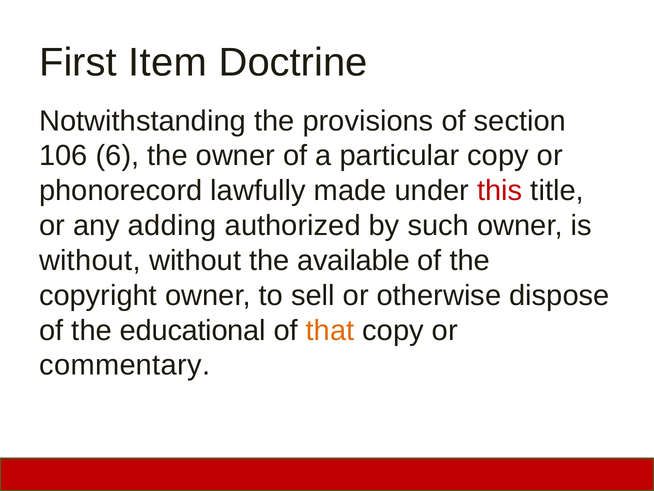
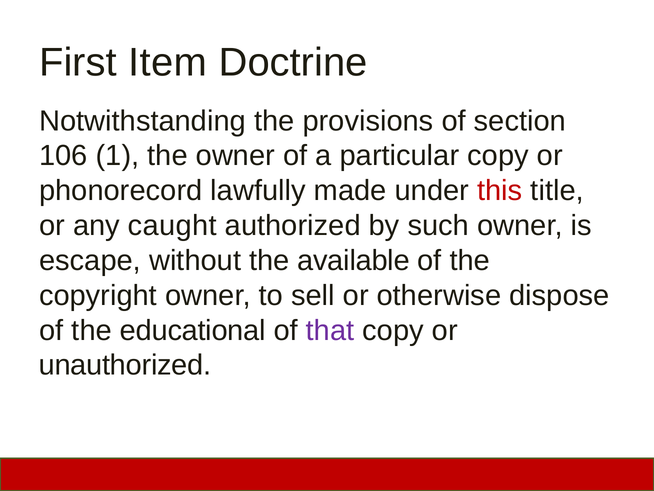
6: 6 -> 1
adding: adding -> caught
without at (90, 260): without -> escape
that colour: orange -> purple
commentary: commentary -> unauthorized
